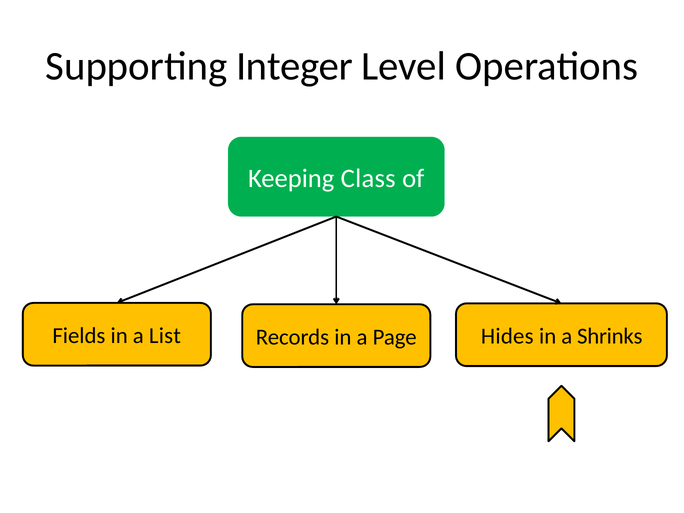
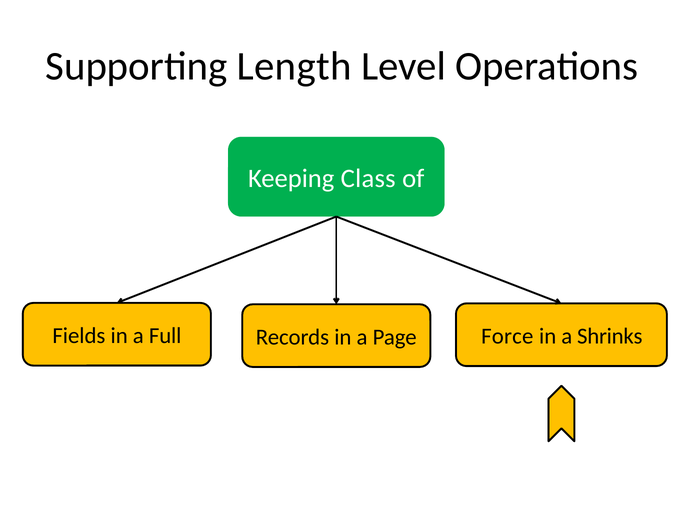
Integer: Integer -> Length
List: List -> Full
Hides: Hides -> Force
